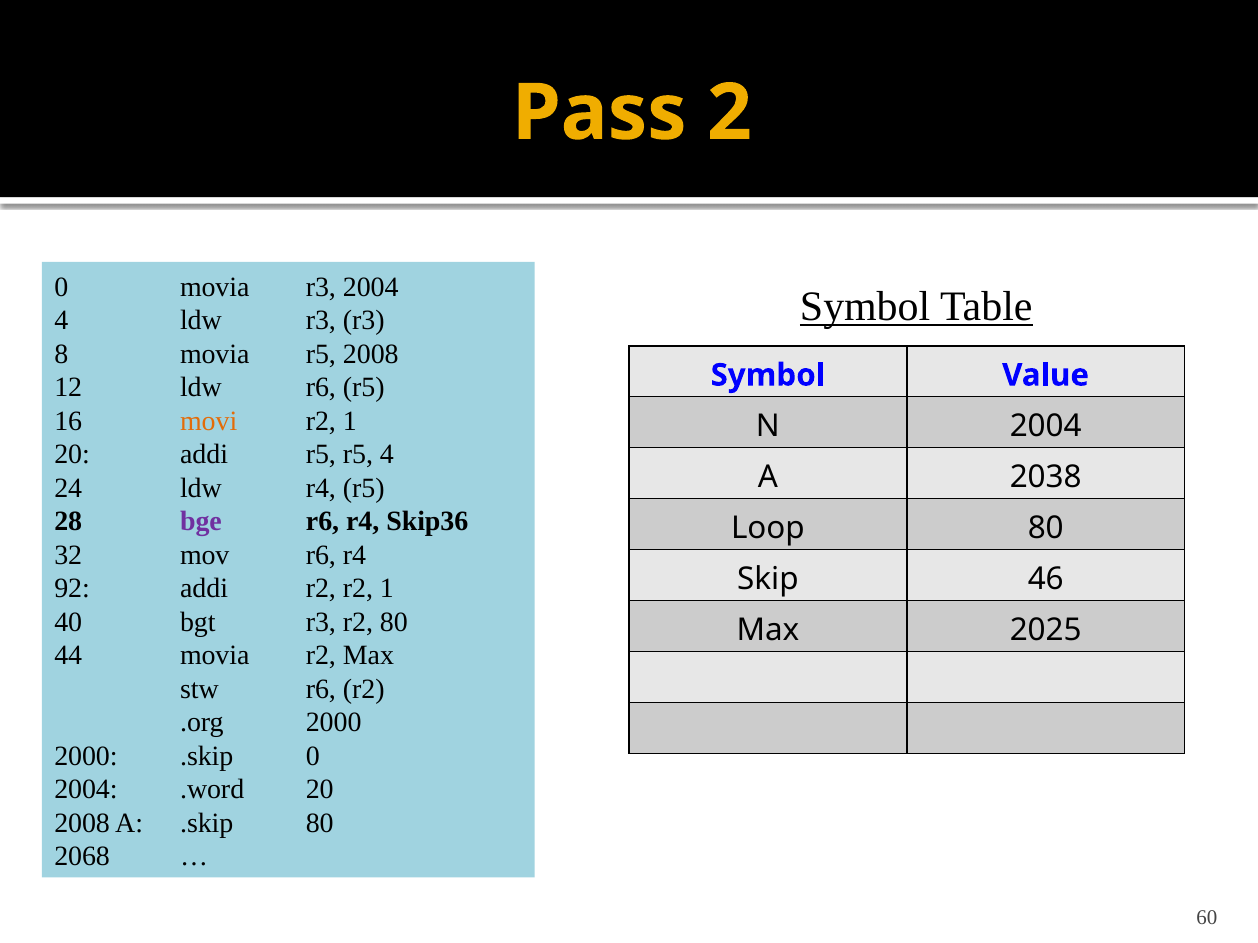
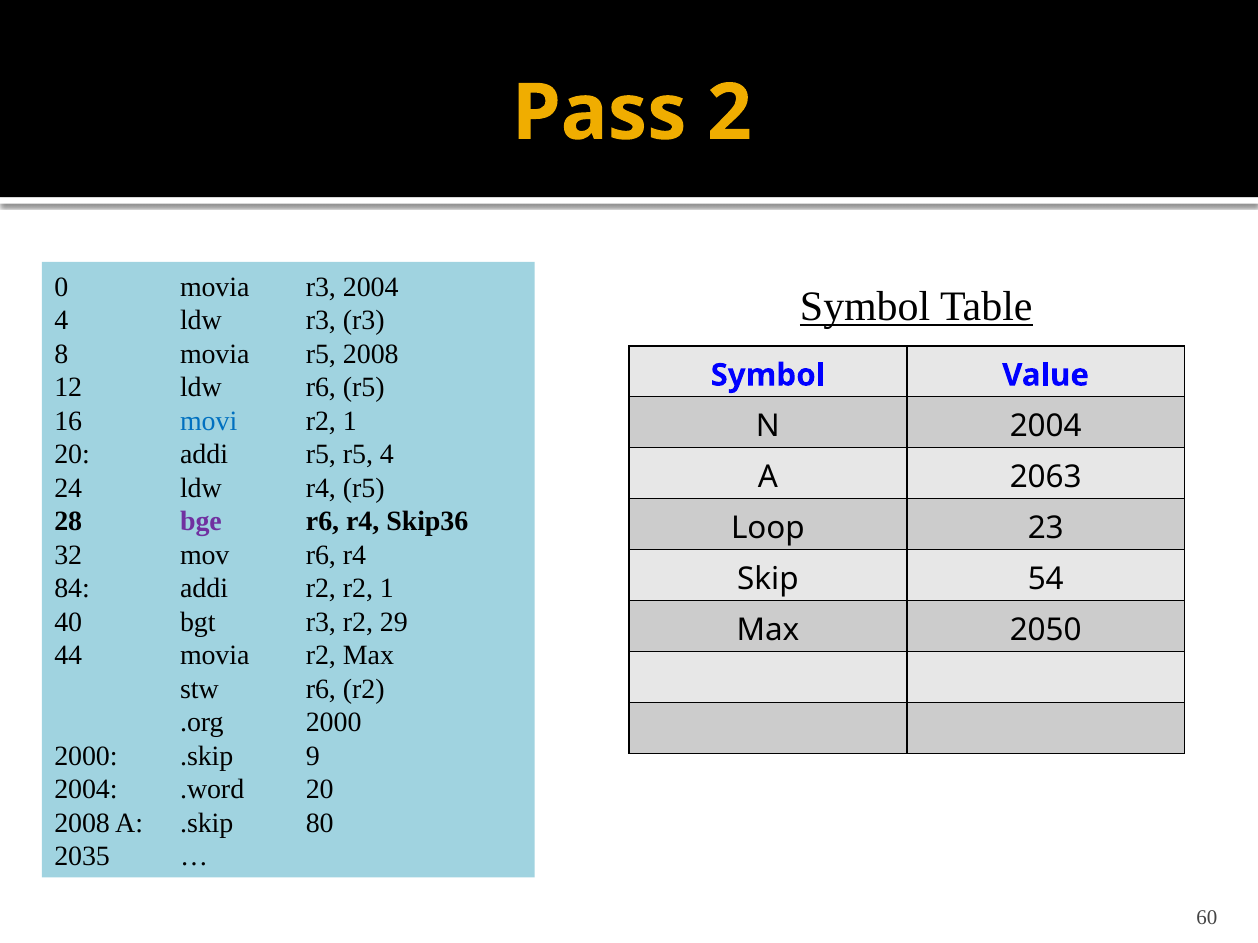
movi colour: orange -> blue
2038: 2038 -> 2063
Loop 80: 80 -> 23
46: 46 -> 54
92: 92 -> 84
r2 80: 80 -> 29
2025: 2025 -> 2050
.skip 0: 0 -> 9
2068: 2068 -> 2035
